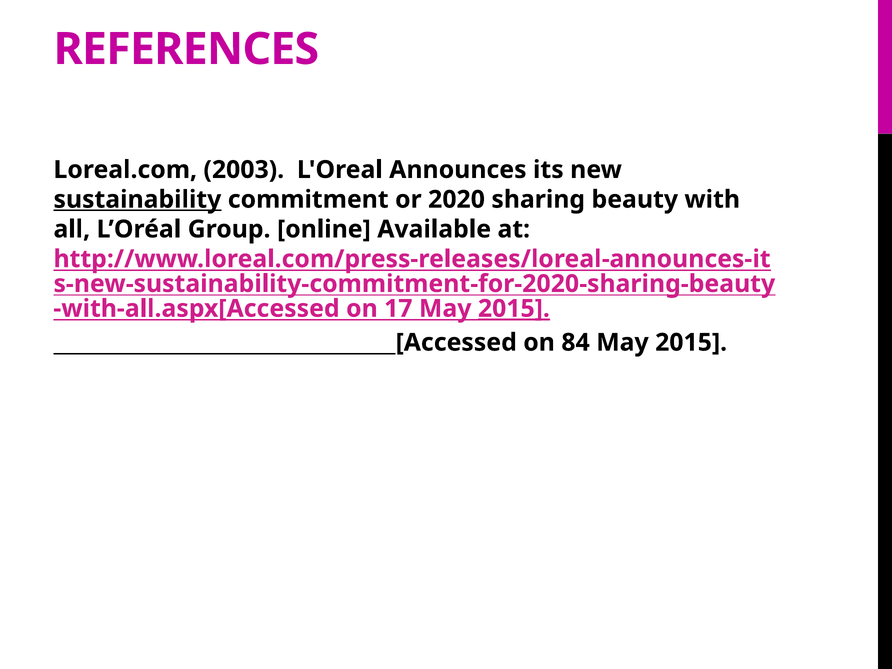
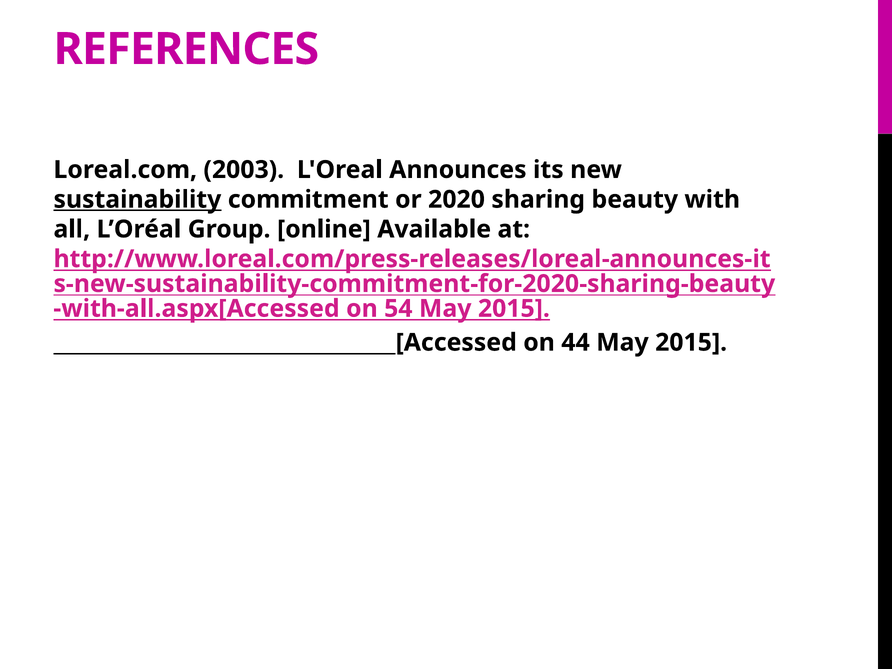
17: 17 -> 54
2015 at (514, 309) underline: present -> none
84: 84 -> 44
